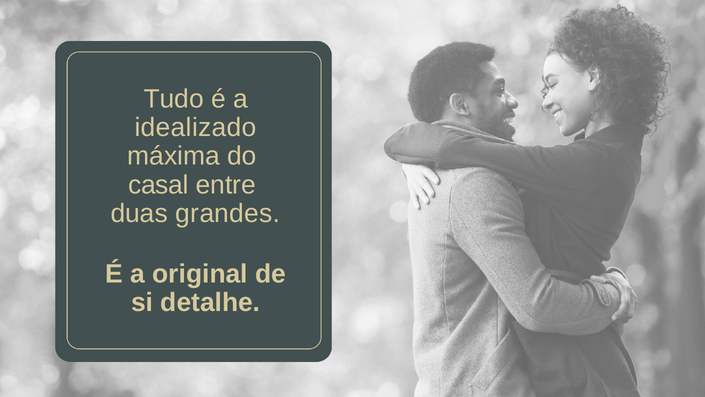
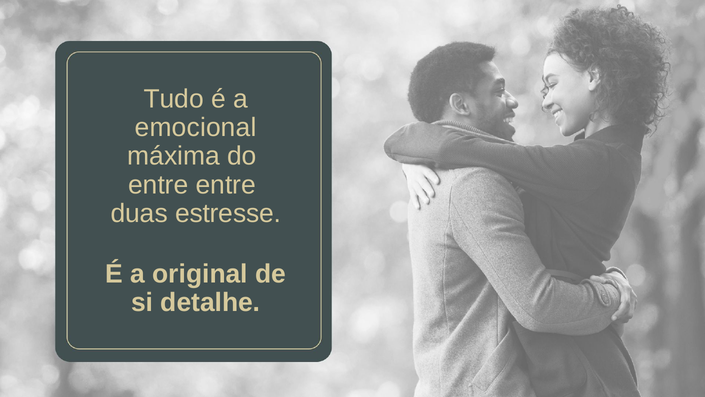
idealizado: idealizado -> emocional
casal at (158, 185): casal -> entre
grandes: grandes -> estresse
